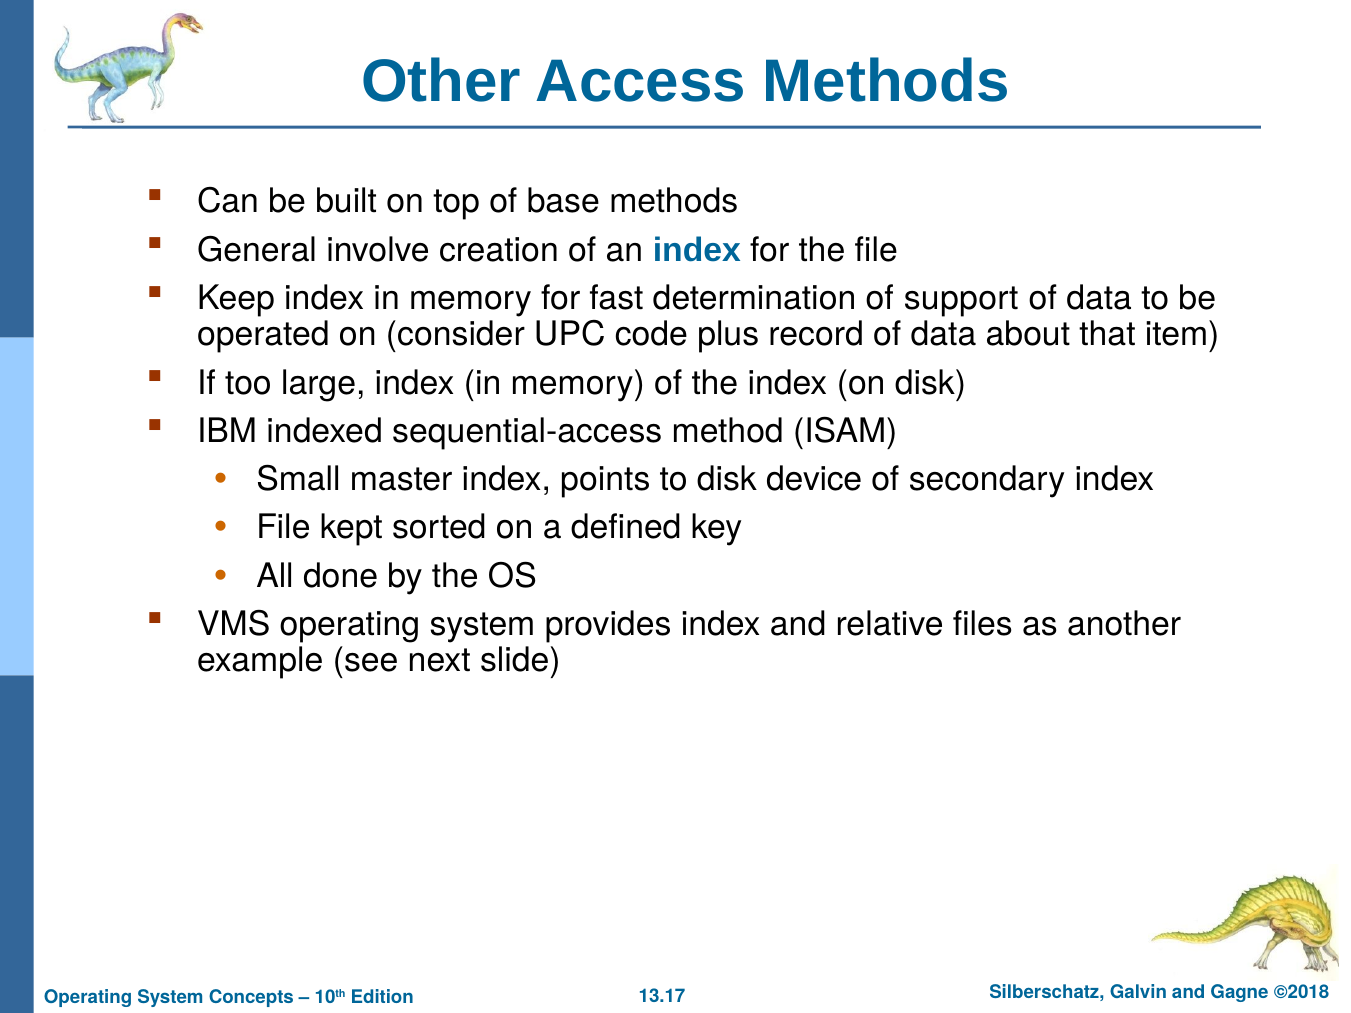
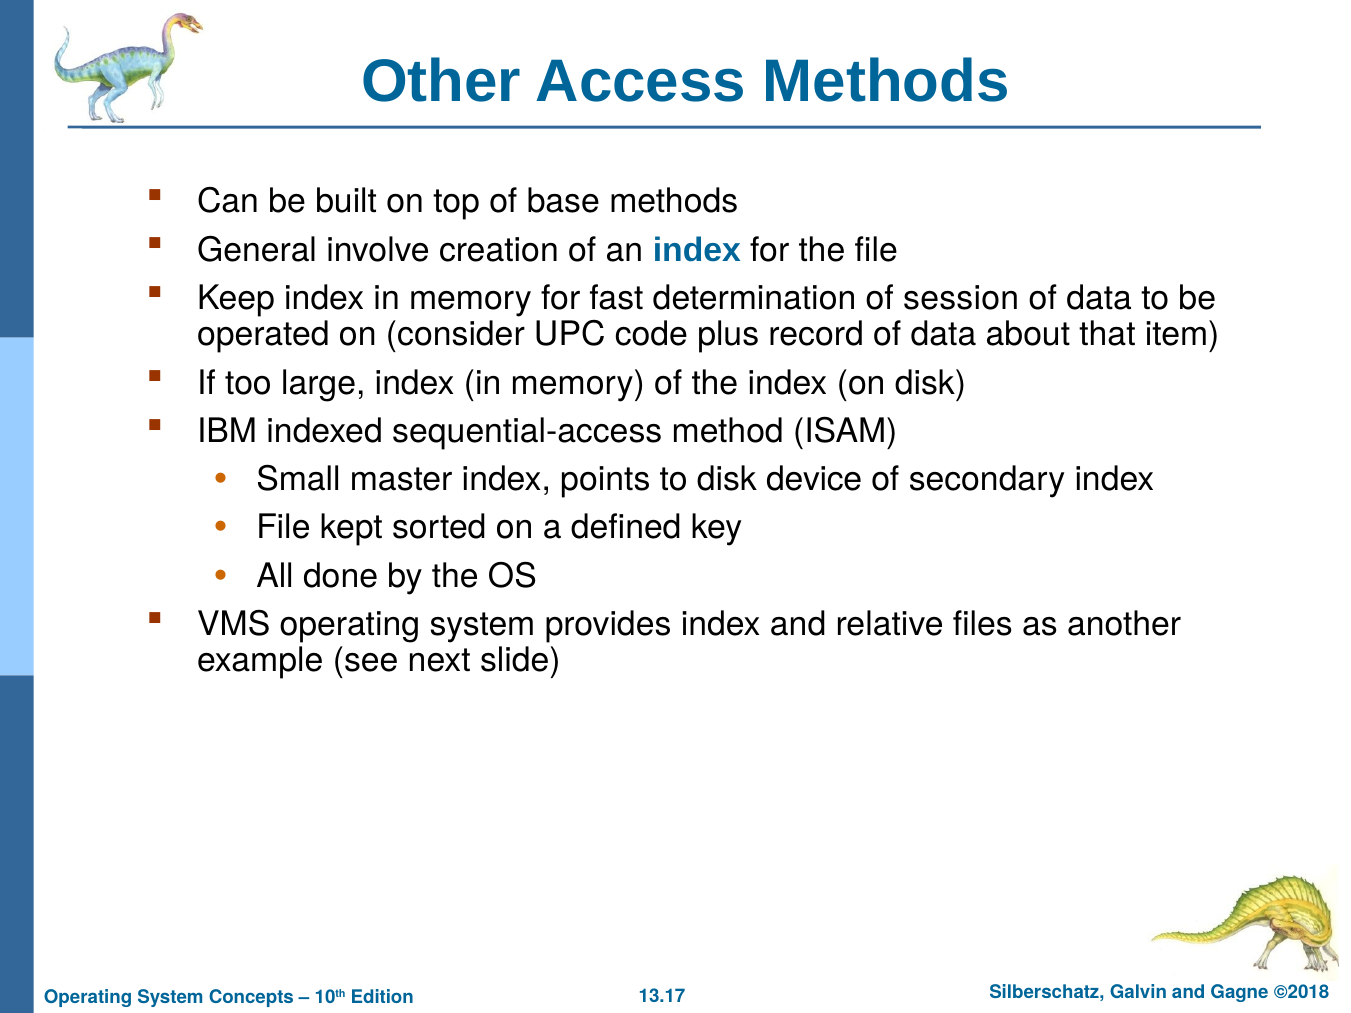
support: support -> session
